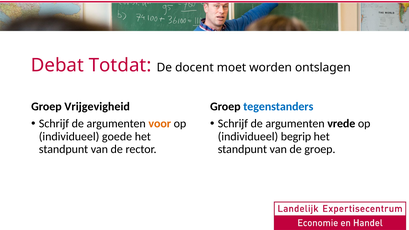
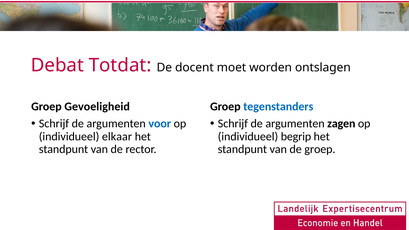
Vrijgevigheid: Vrijgevigheid -> Gevoeligheid
voor colour: orange -> blue
vrede: vrede -> zagen
goede: goede -> elkaar
